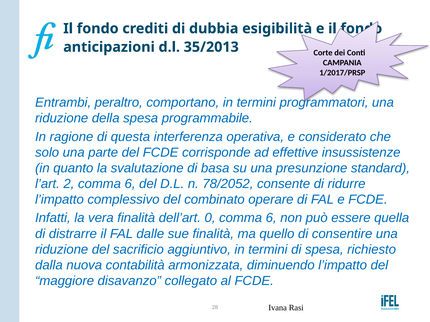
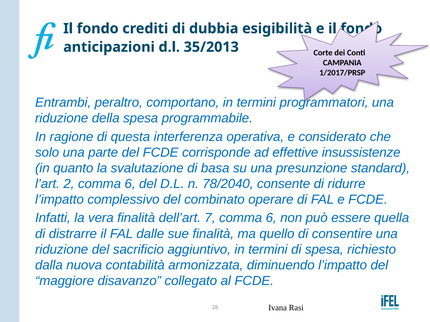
78/2052: 78/2052 -> 78/2040
0: 0 -> 7
